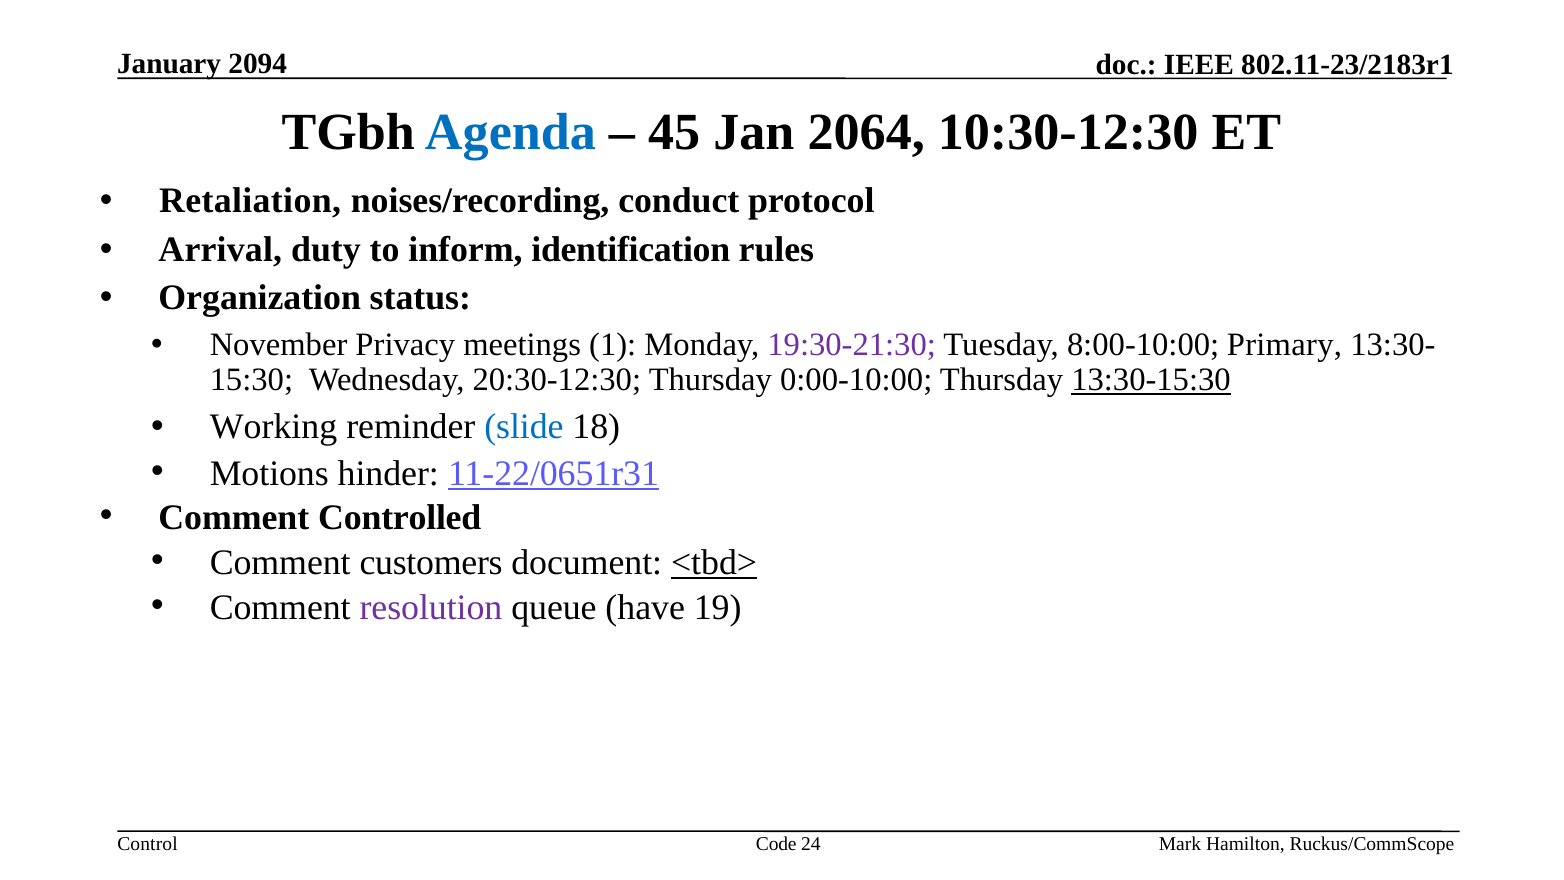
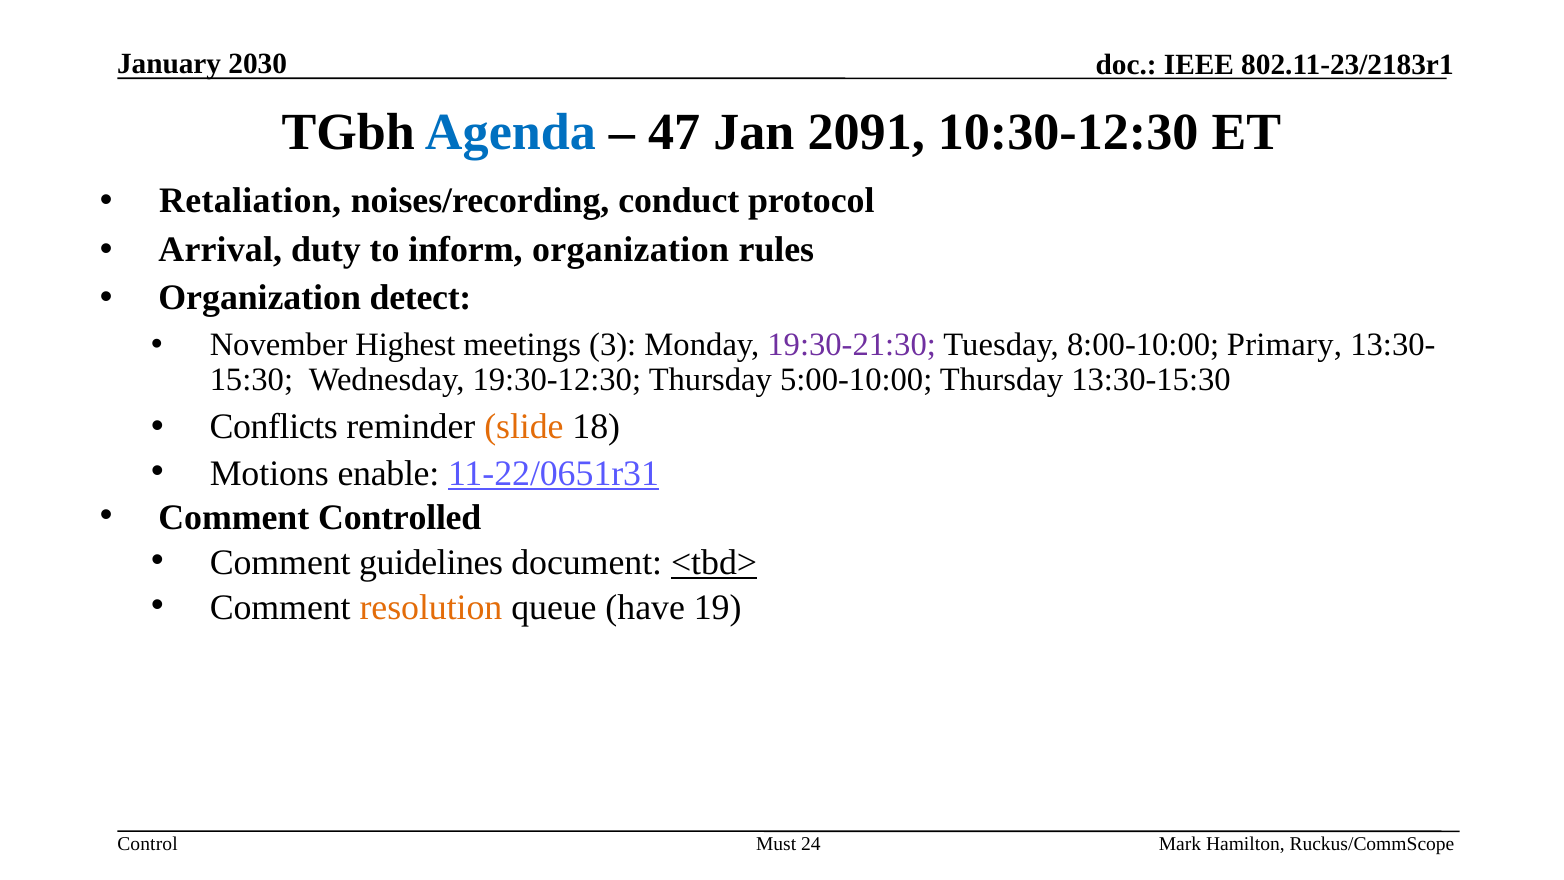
2094: 2094 -> 2030
45: 45 -> 47
2064: 2064 -> 2091
inform identification: identification -> organization
status: status -> detect
Privacy: Privacy -> Highest
1: 1 -> 3
20:30-12:30: 20:30-12:30 -> 19:30-12:30
0:00-10:00: 0:00-10:00 -> 5:00-10:00
13:30-15:30 underline: present -> none
Working: Working -> Conflicts
slide colour: blue -> orange
hinder: hinder -> enable
customers: customers -> guidelines
resolution colour: purple -> orange
Code: Code -> Must
